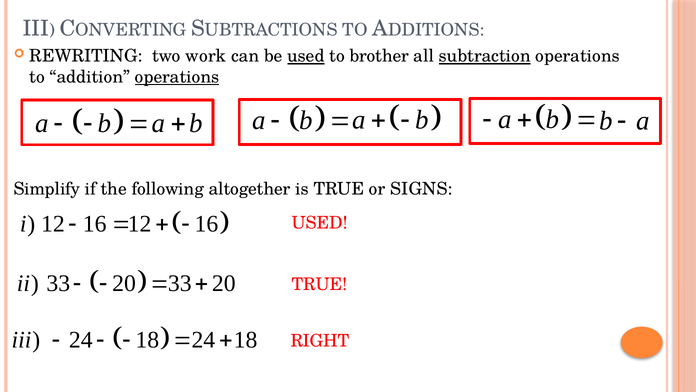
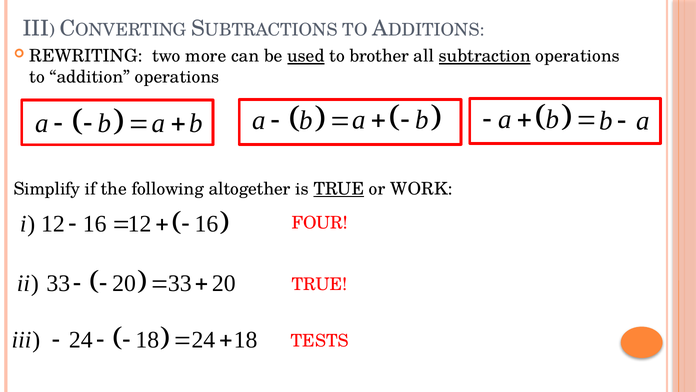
work: work -> more
operations at (177, 77) underline: present -> none
TRUE at (339, 189) underline: none -> present
SIGNS: SIGNS -> WORK
USED at (320, 223): USED -> FOUR
RIGHT: RIGHT -> TESTS
